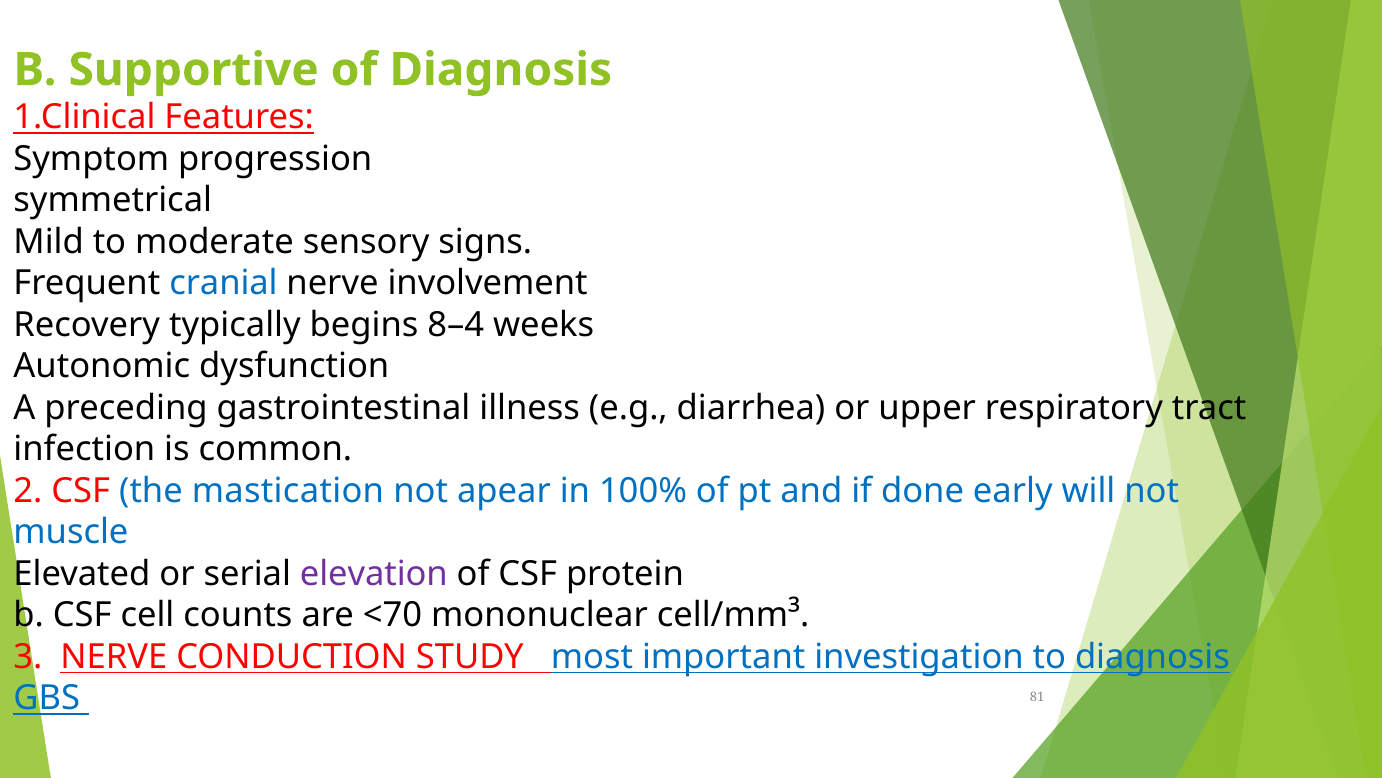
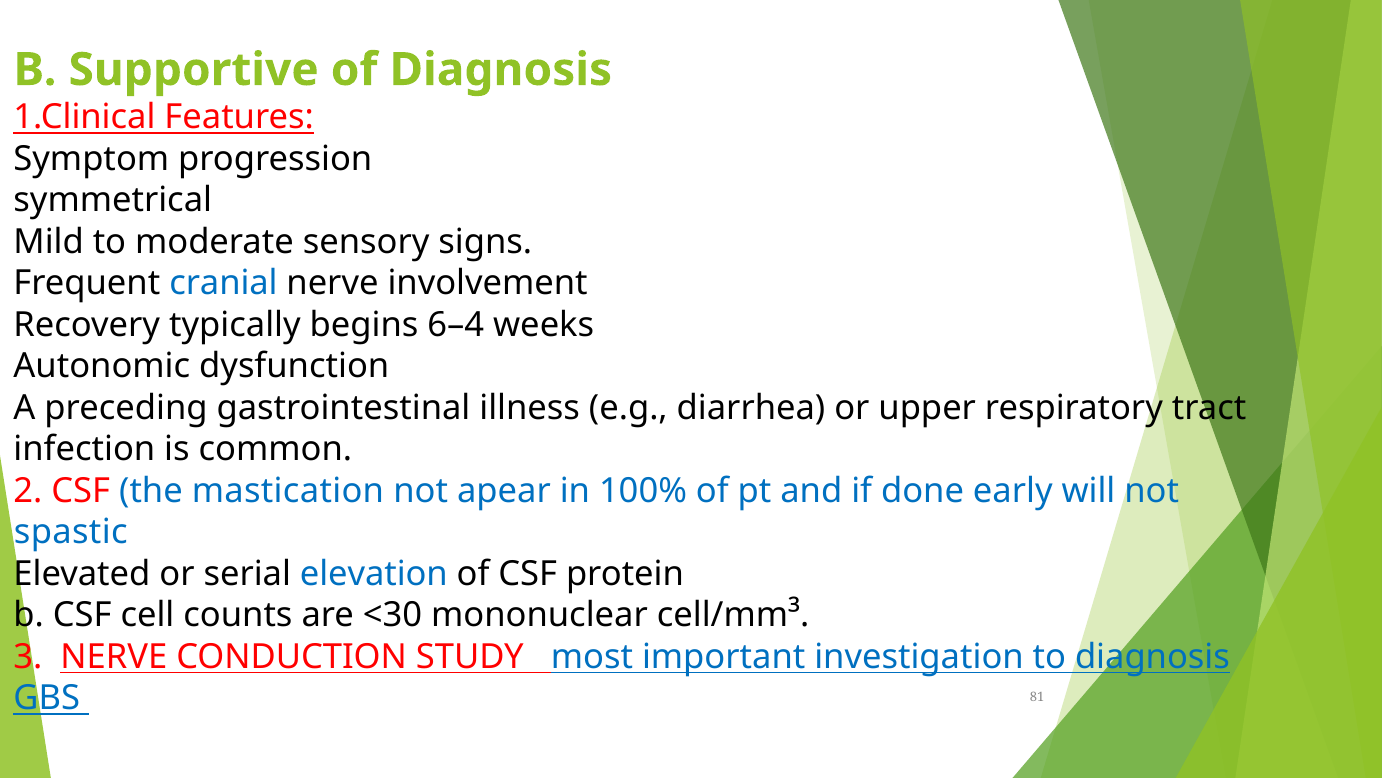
8–4: 8–4 -> 6–4
muscle: muscle -> spastic
elevation colour: purple -> blue
<70: <70 -> <30
